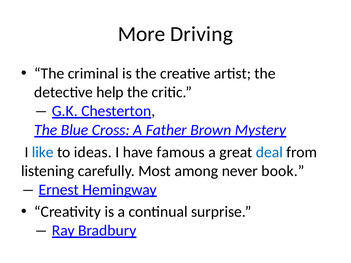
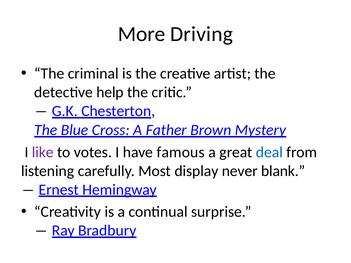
like colour: blue -> purple
ideas: ideas -> votes
among: among -> display
book: book -> blank
